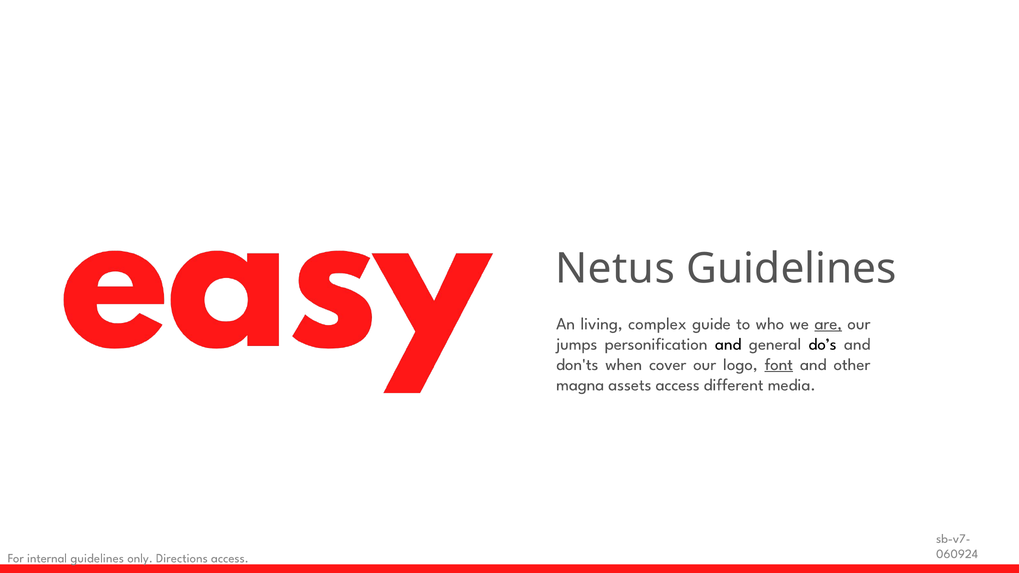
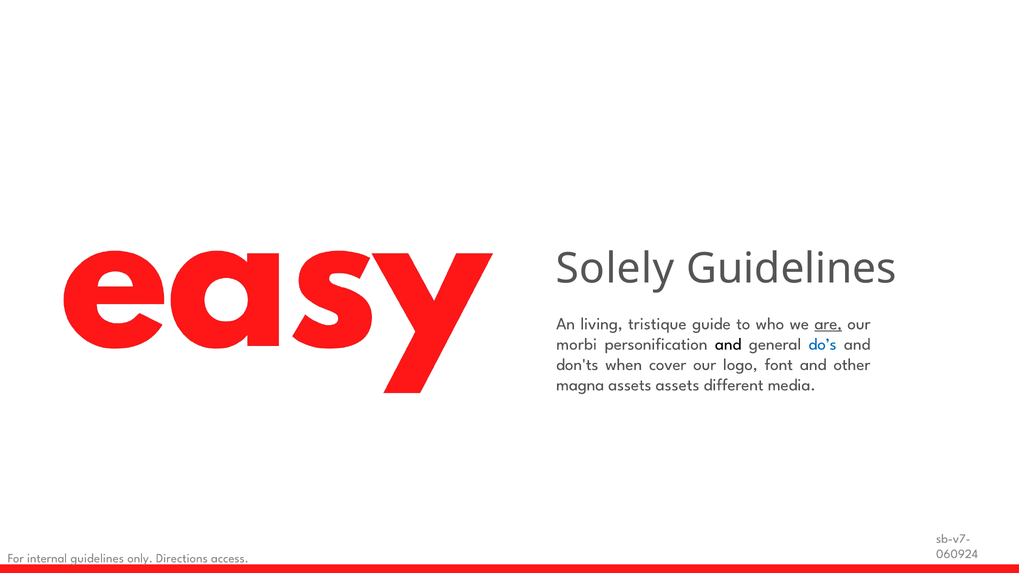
Netus: Netus -> Solely
complex: complex -> tristique
jumps: jumps -> morbi
do’s colour: black -> blue
font underline: present -> none
assets access: access -> assets
